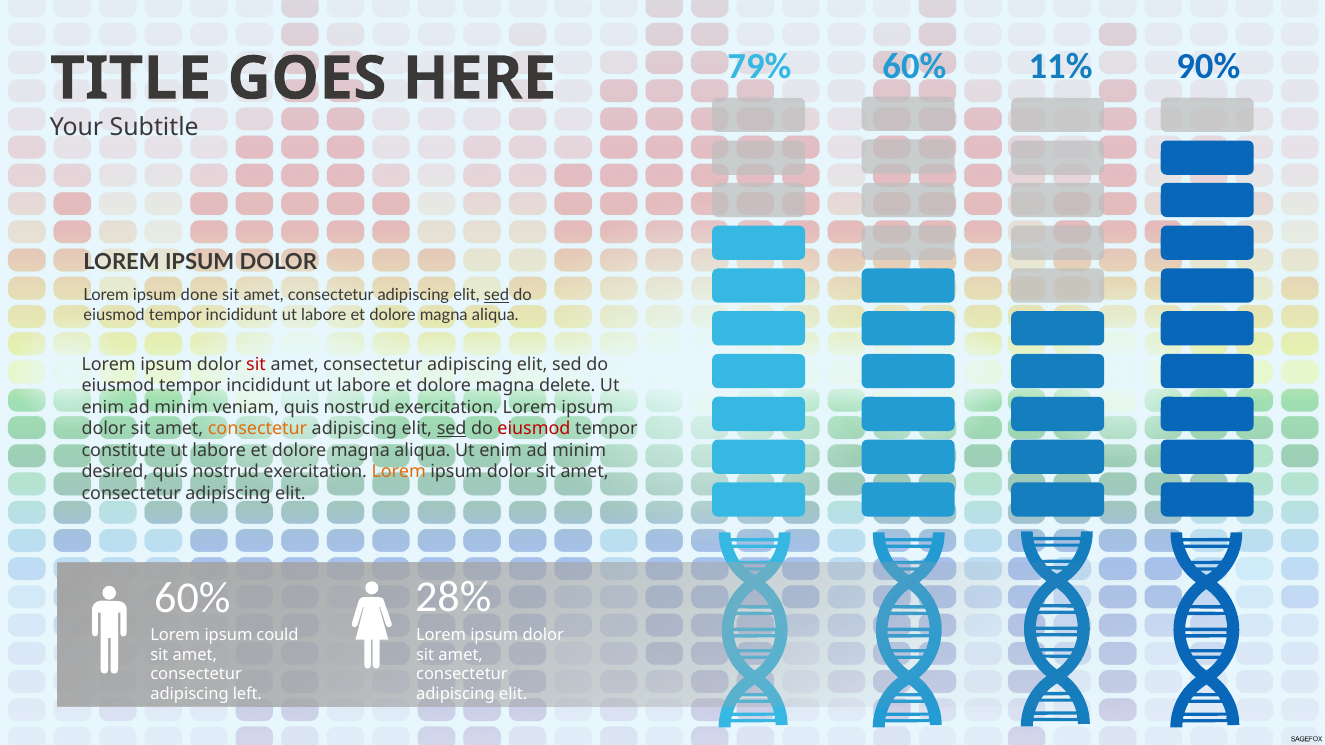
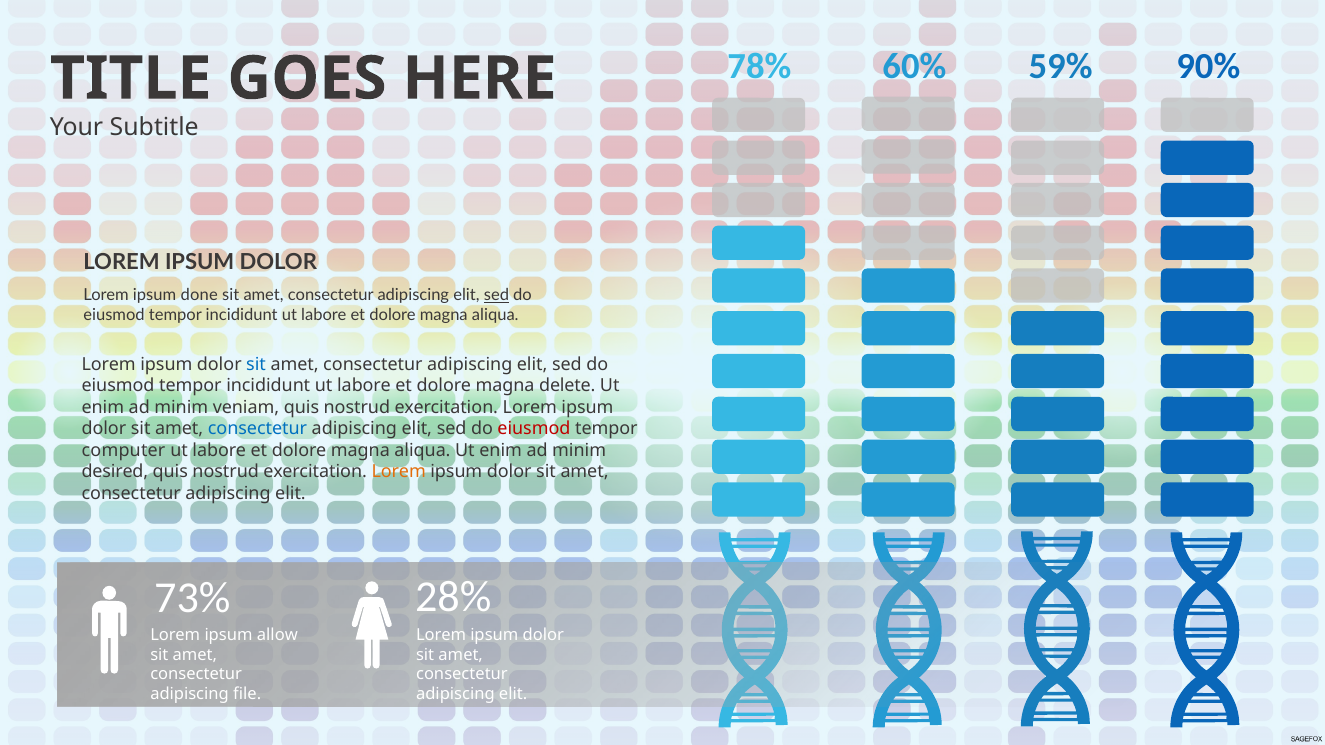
79%: 79% -> 78%
11%: 11% -> 59%
sit at (256, 364) colour: red -> blue
consectetur at (257, 429) colour: orange -> blue
sed at (452, 429) underline: present -> none
constitute: constitute -> computer
60% at (192, 598): 60% -> 73%
could: could -> allow
left: left -> file
